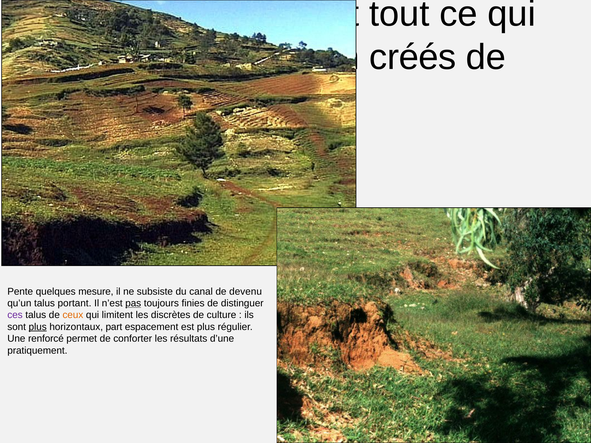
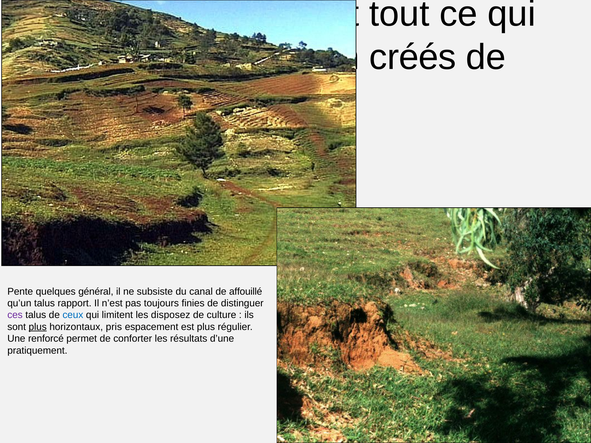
mesure: mesure -> général
devenu: devenu -> affouillé
portant: portant -> rapport
pas underline: present -> none
ceux colour: orange -> blue
discrètes: discrètes -> disposez
part: part -> pris
